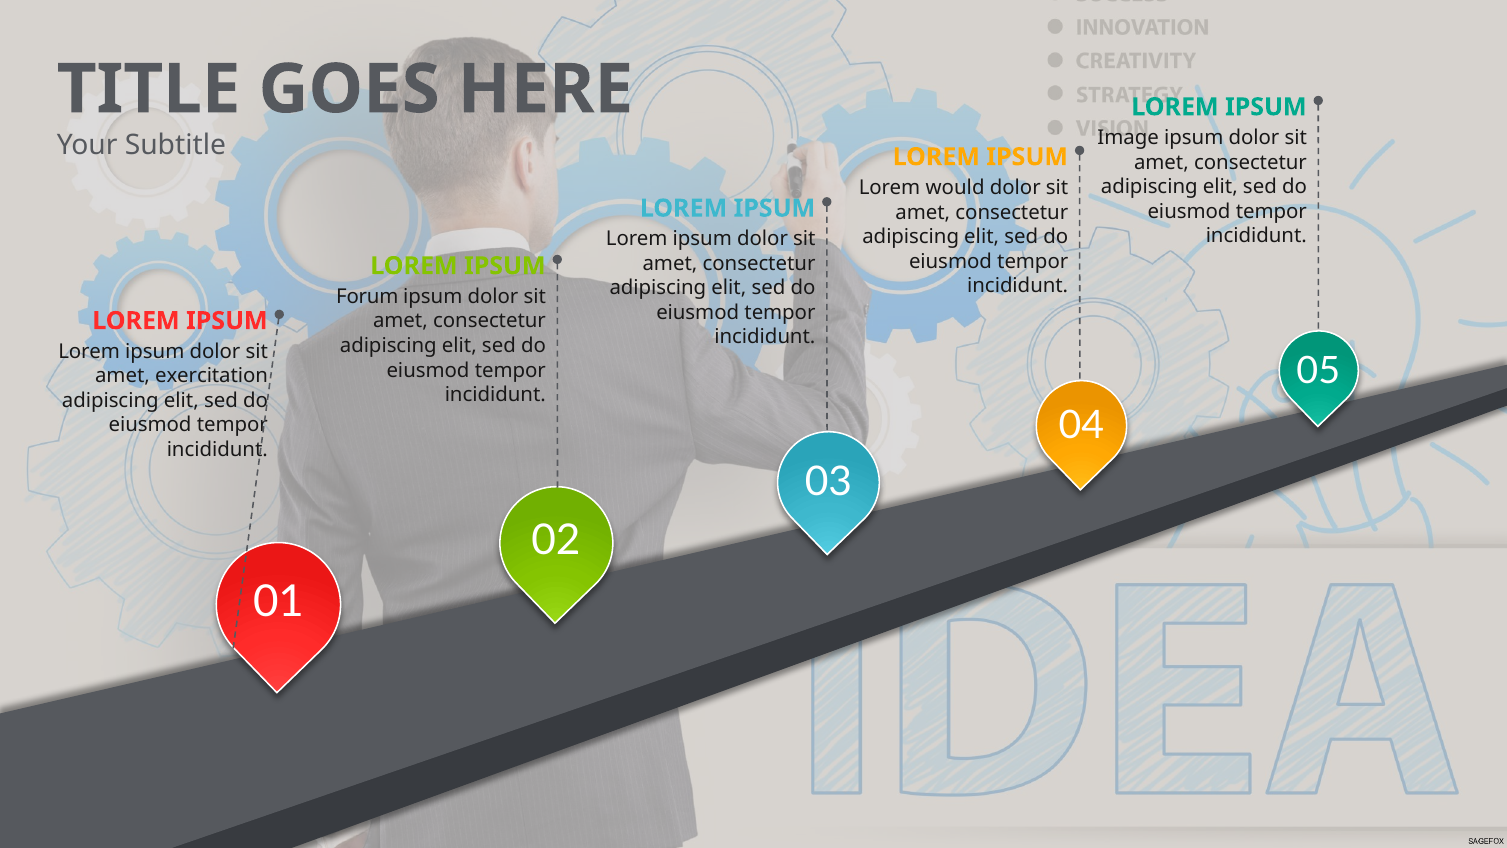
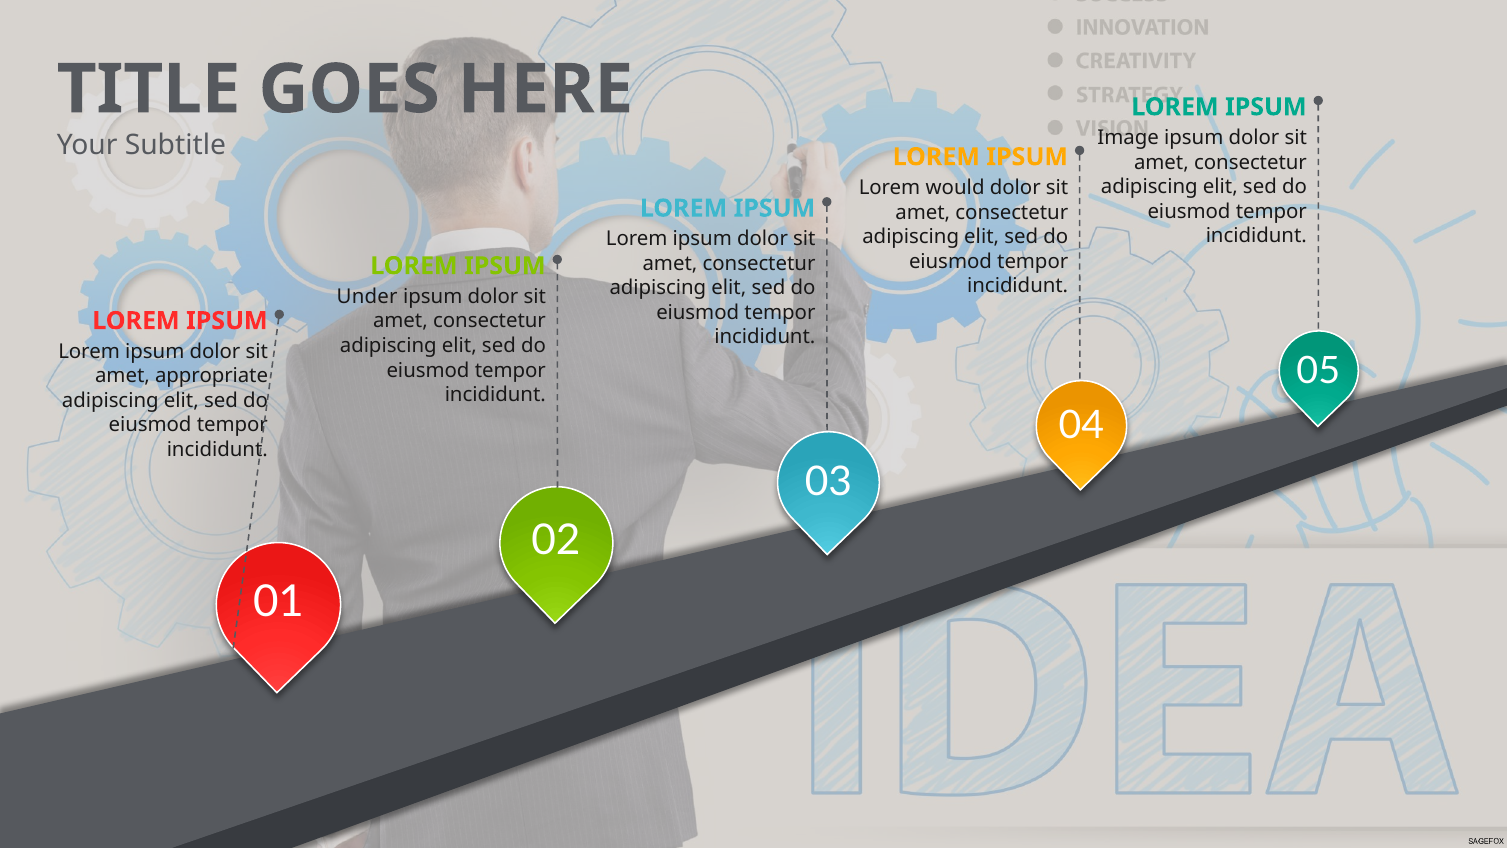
Forum: Forum -> Under
exercitation: exercitation -> appropriate
